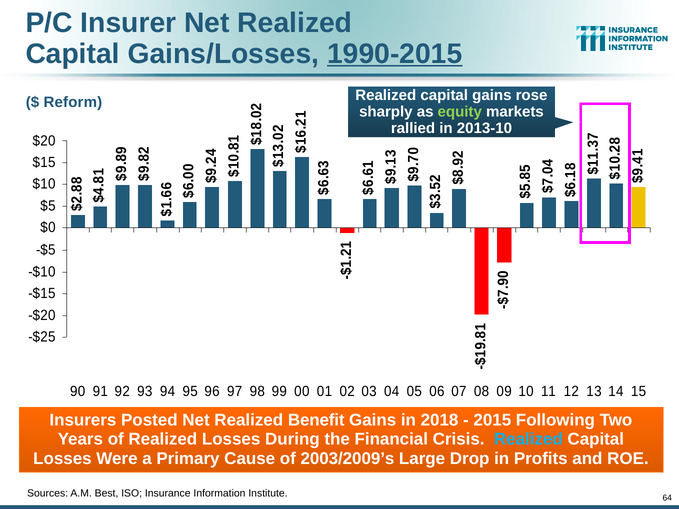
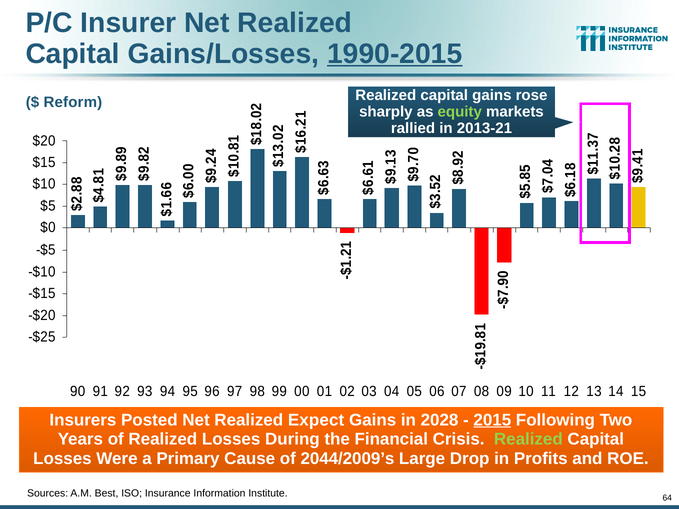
2013-10: 2013-10 -> 2013-21
Benefit: Benefit -> Expect
2018: 2018 -> 2028
2015 underline: none -> present
Realized at (528, 439) colour: light blue -> light green
2003/2009’s: 2003/2009’s -> 2044/2009’s
